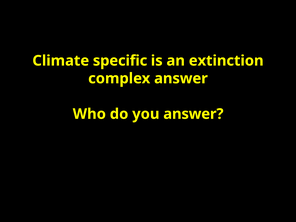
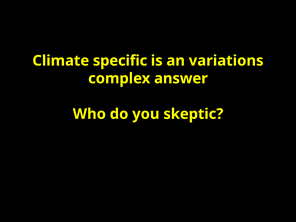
extinction: extinction -> variations
you answer: answer -> skeptic
